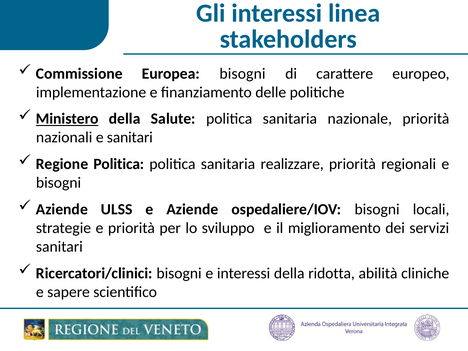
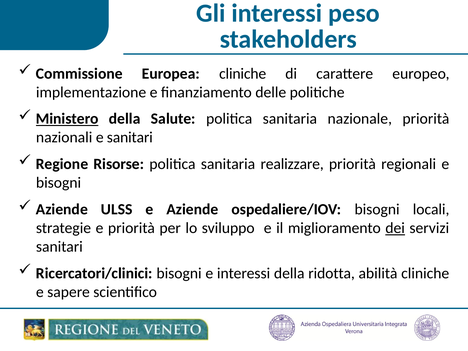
linea: linea -> peso
Europea bisogni: bisogni -> cliniche
Regione Politica: Politica -> Risorse
dei underline: none -> present
